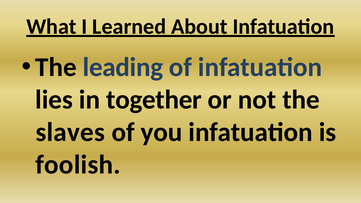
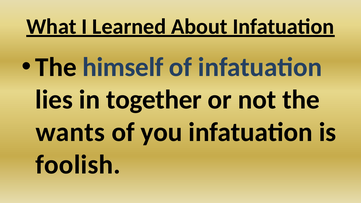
leading: leading -> himself
slaves: slaves -> wants
